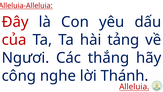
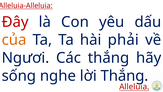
của colour: red -> orange
tảng: tảng -> phải
công: công -> sống
lời Thánh: Thánh -> Thắng
